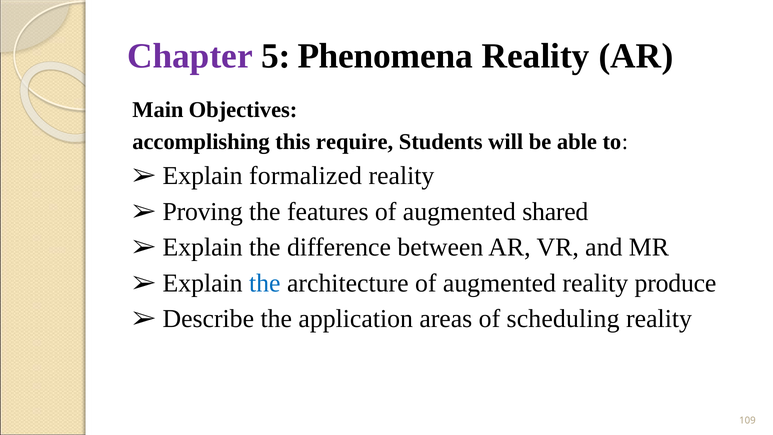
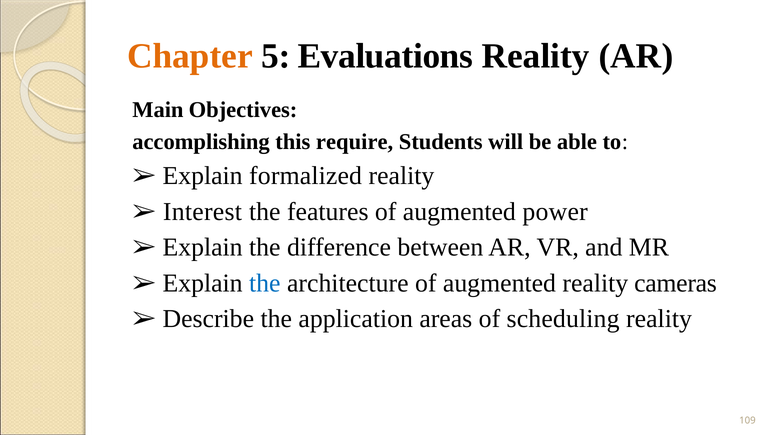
Chapter colour: purple -> orange
Phenomena: Phenomena -> Evaluations
Proving: Proving -> Interest
shared: shared -> power
produce: produce -> cameras
